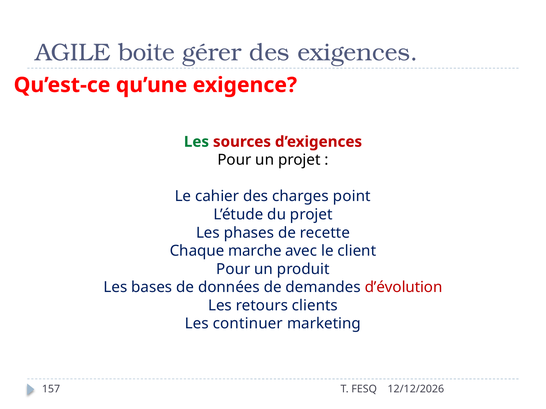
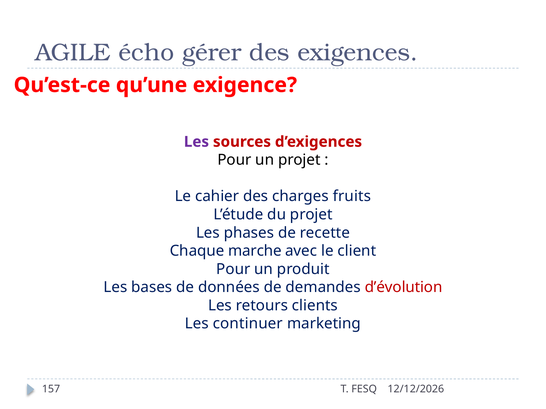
boite: boite -> écho
Les at (196, 142) colour: green -> purple
point: point -> fruits
